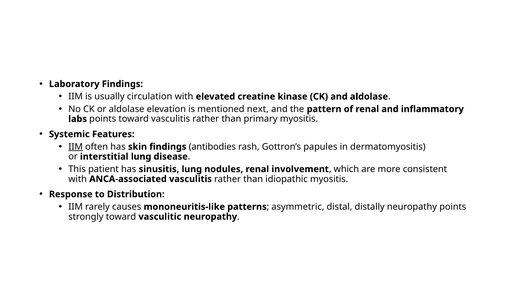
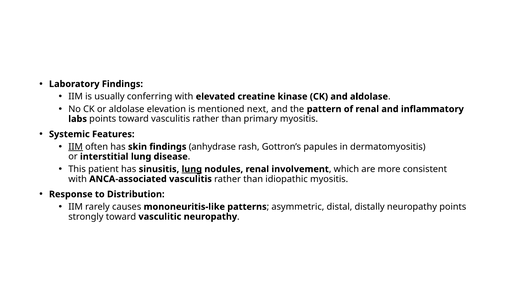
circulation: circulation -> conferring
antibodies: antibodies -> anhydrase
lung at (192, 169) underline: none -> present
